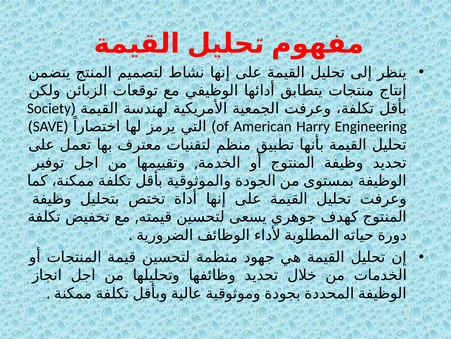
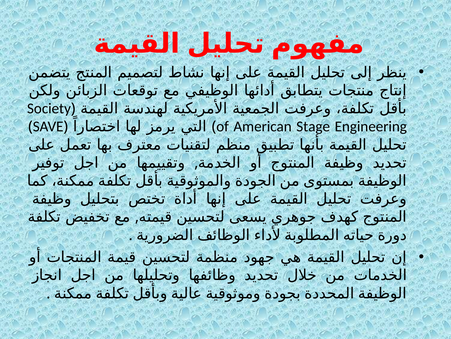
Harry: Harry -> Stage
